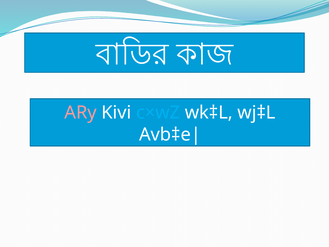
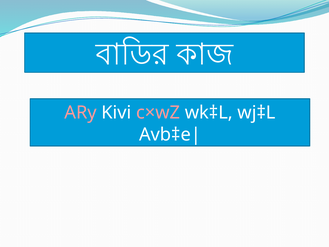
c×wZ colour: light blue -> pink
